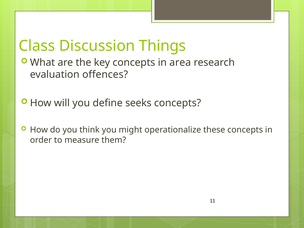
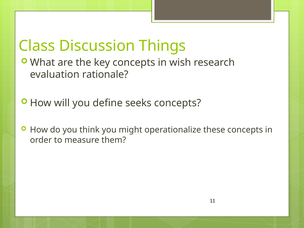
area: area -> wish
offences: offences -> rationale
